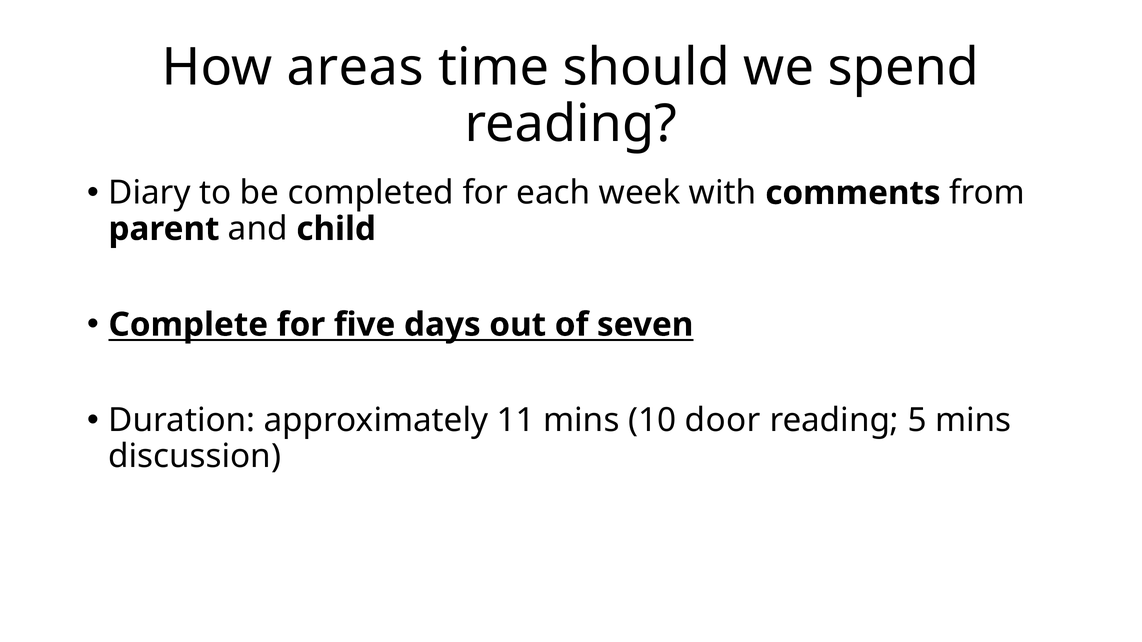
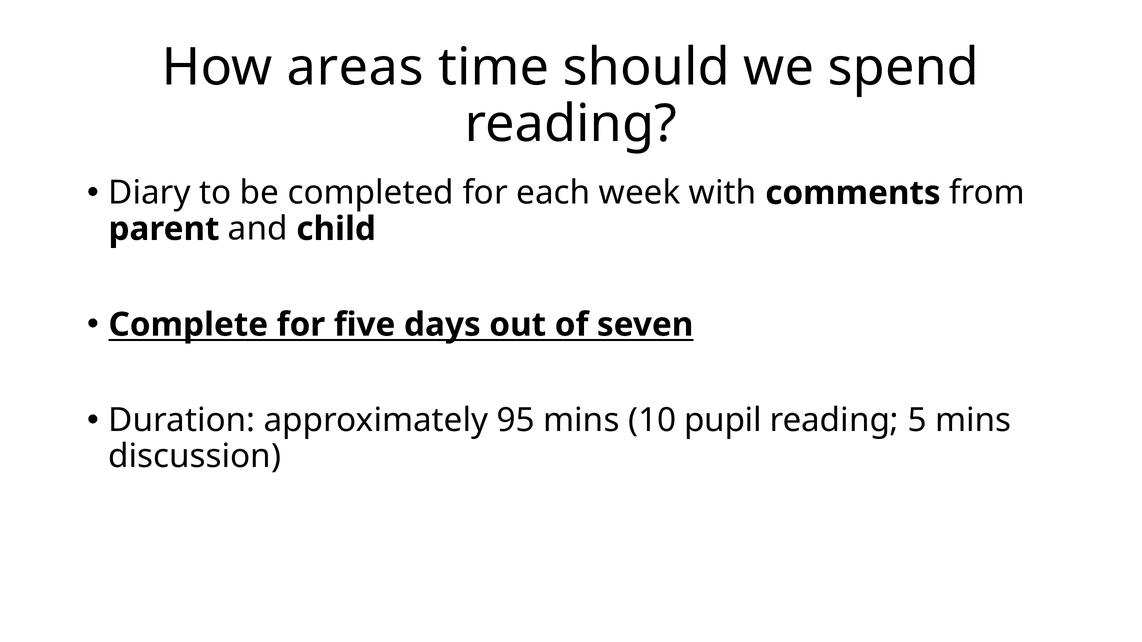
11: 11 -> 95
door: door -> pupil
